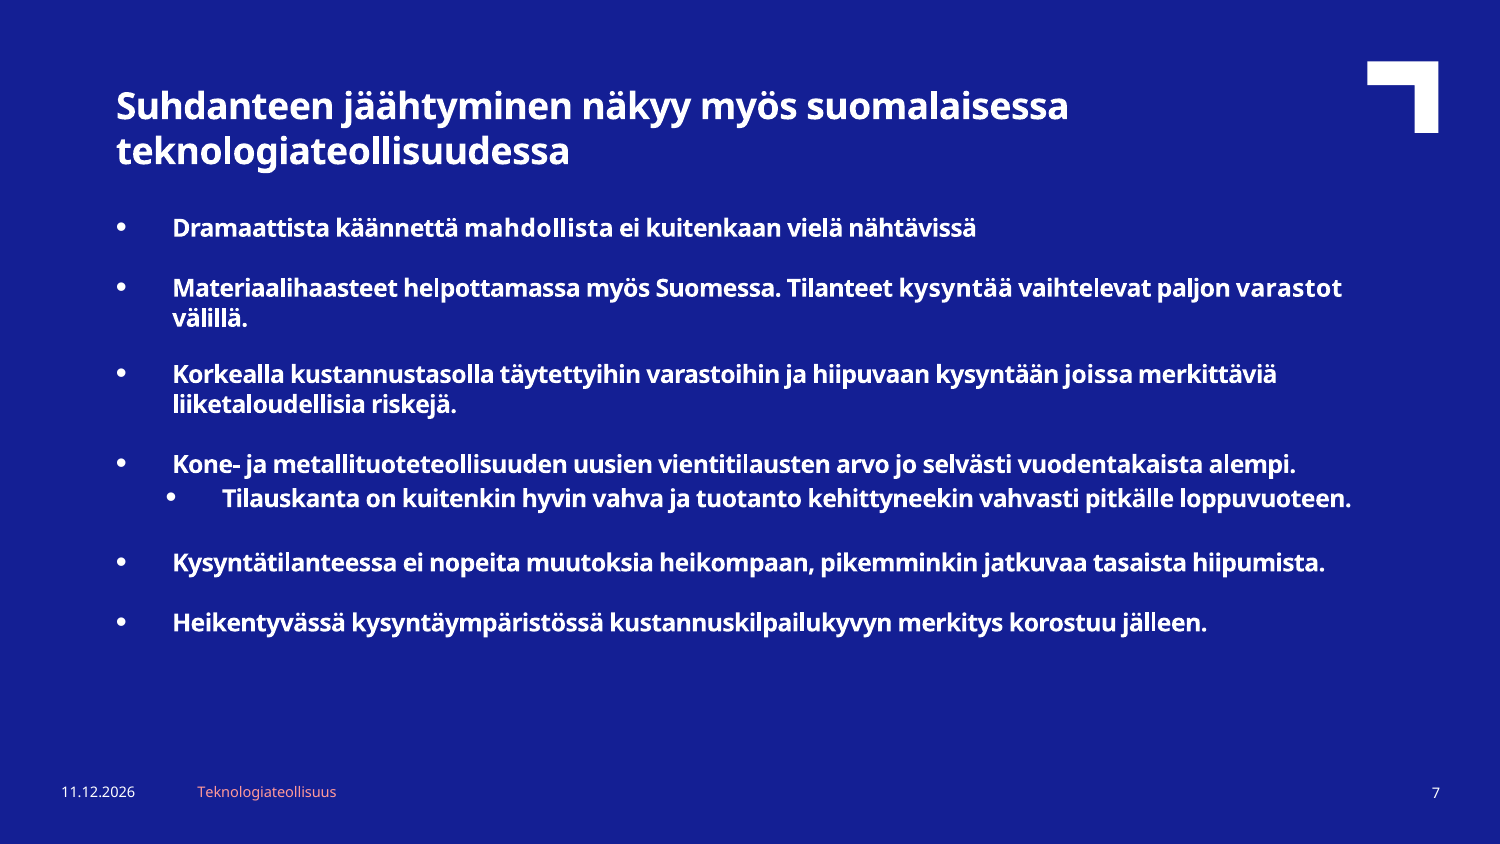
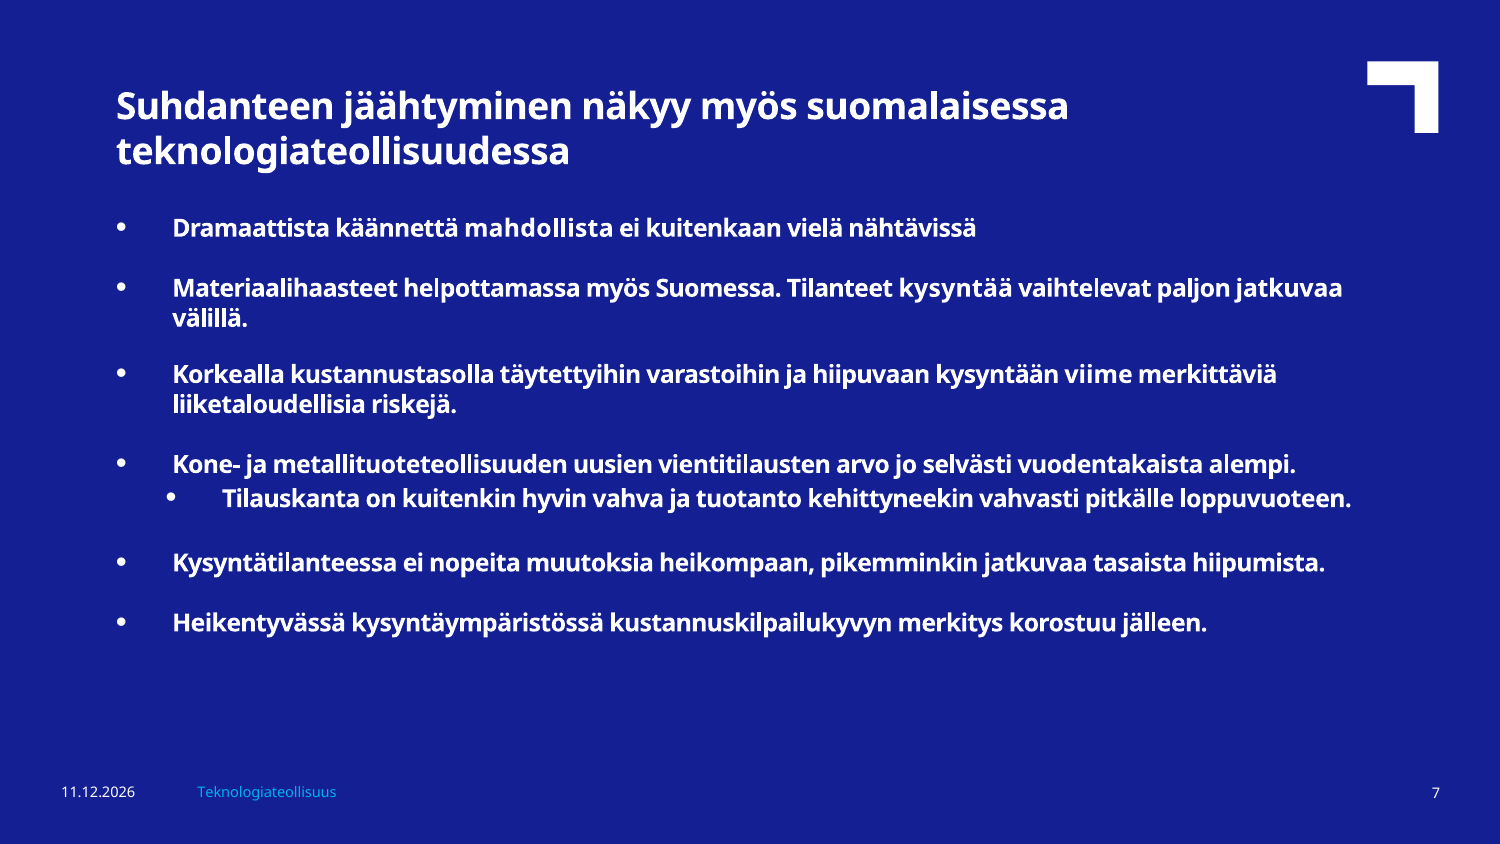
paljon varastot: varastot -> jatkuvaa
joissa: joissa -> viime
Teknologiateollisuus colour: pink -> light blue
